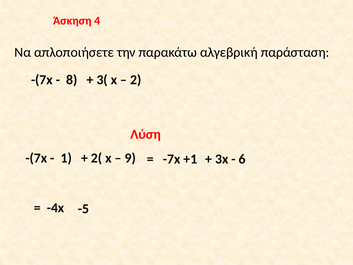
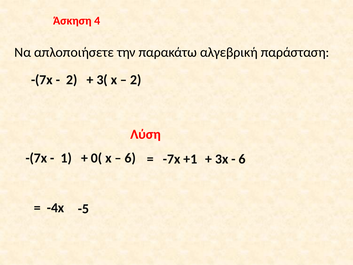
8 at (72, 80): 8 -> 2
2(: 2( -> 0(
9 at (130, 158): 9 -> 6
